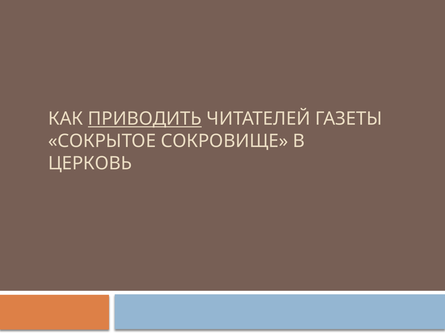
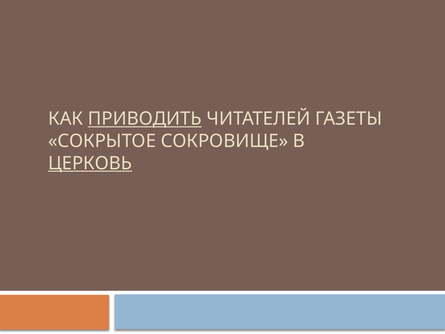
ЦЕРКОВЬ underline: none -> present
